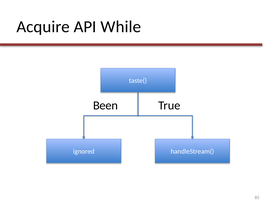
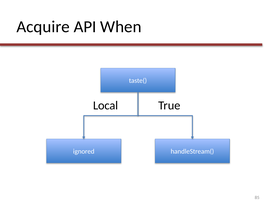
While: While -> When
Been: Been -> Local
